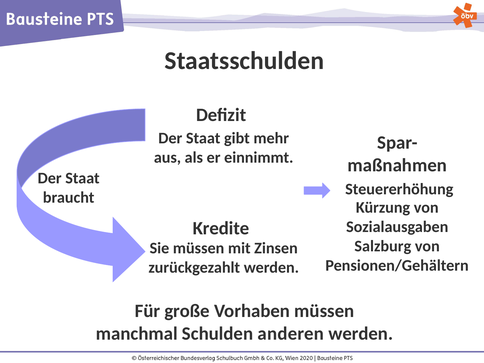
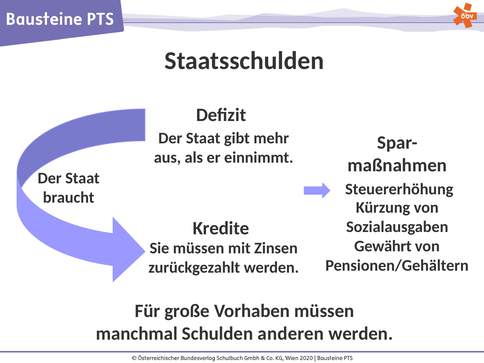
Salzburg: Salzburg -> Gewährt
